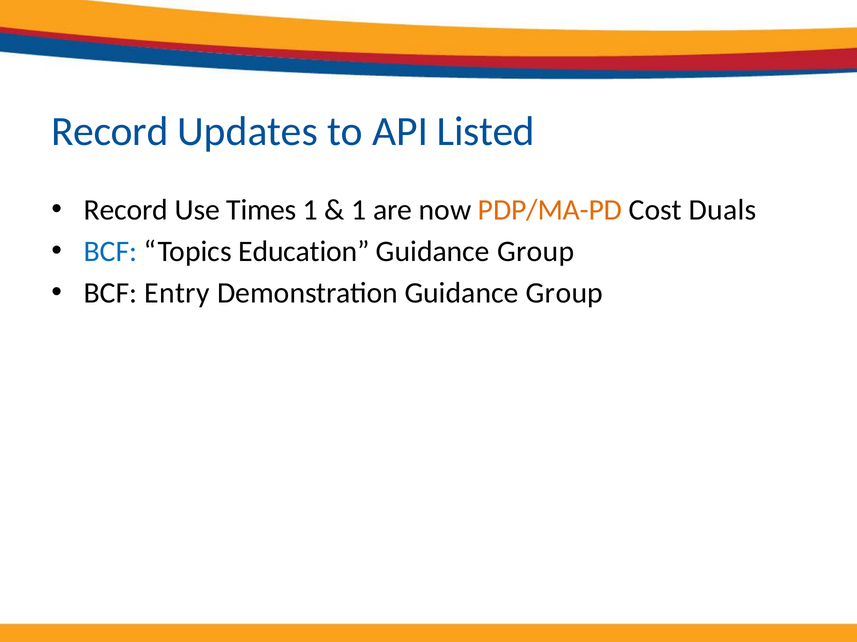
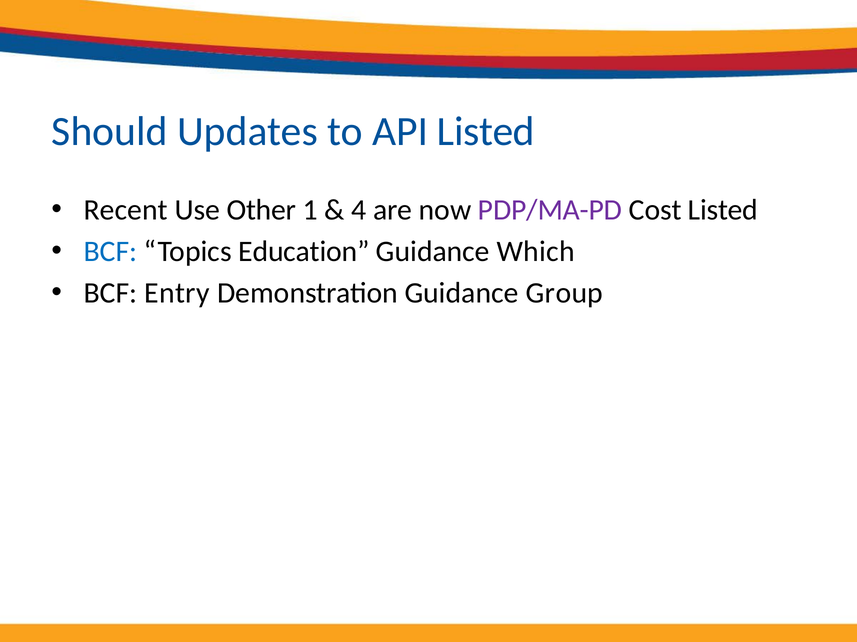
Record at (110, 132): Record -> Should
Record at (126, 210): Record -> Recent
Times: Times -> Other
1 at (359, 210): 1 -> 4
PDP/MA-PD colour: orange -> purple
Cost Duals: Duals -> Listed
Group at (536, 252): Group -> Which
